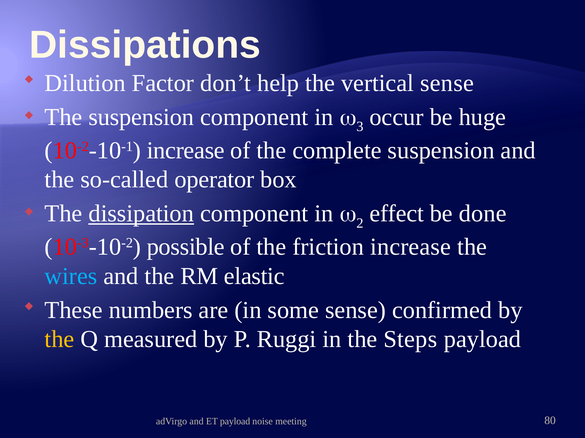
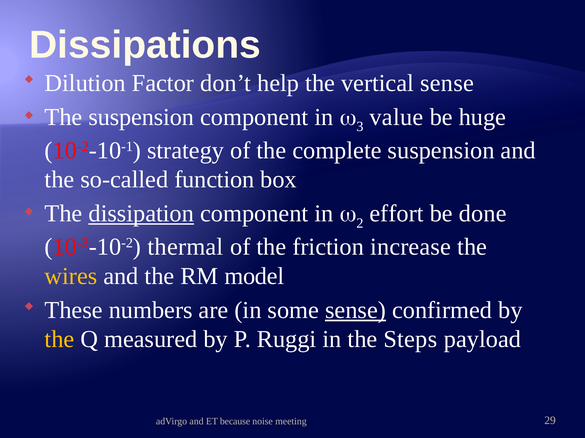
occur: occur -> value
10-2-10-1 increase: increase -> strategy
operator: operator -> function
effect: effect -> effort
possible: possible -> thermal
wires colour: light blue -> yellow
elastic: elastic -> model
sense at (356, 311) underline: none -> present
ET payload: payload -> because
80: 80 -> 29
